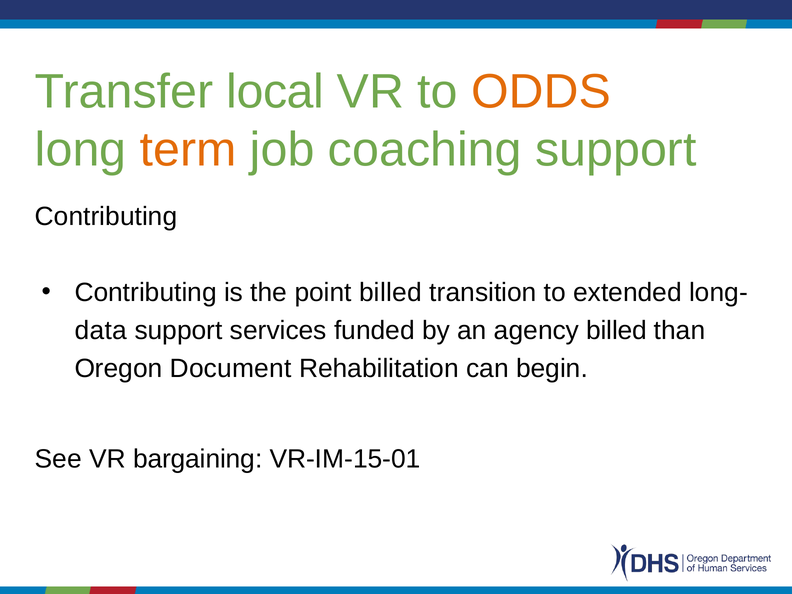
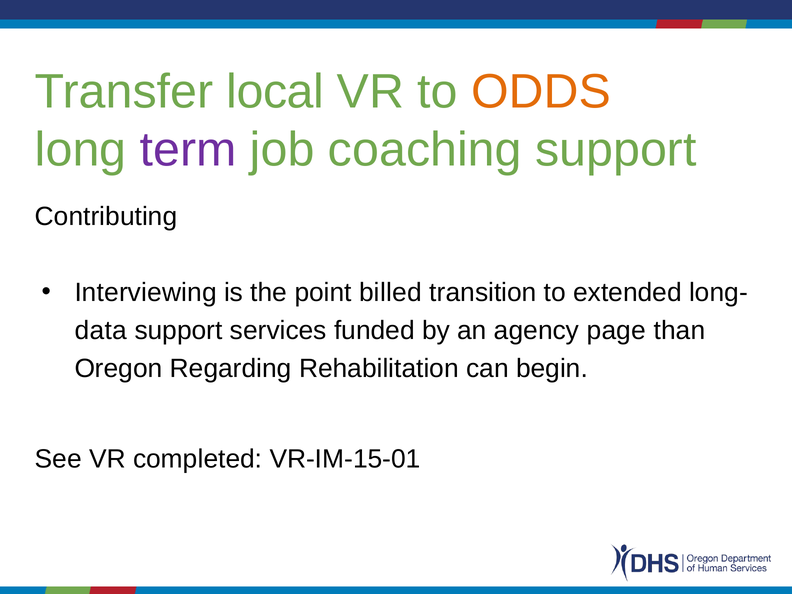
term colour: orange -> purple
Contributing at (146, 292): Contributing -> Interviewing
agency billed: billed -> page
Document: Document -> Regarding
bargaining: bargaining -> completed
